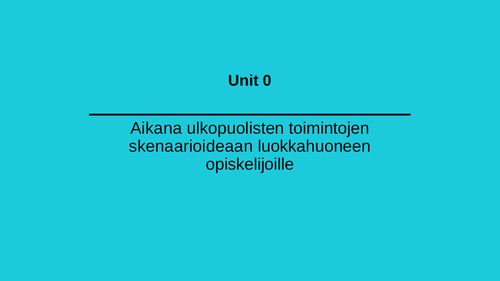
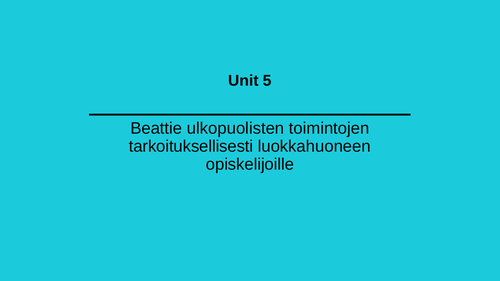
0: 0 -> 5
Aikana: Aikana -> Beattie
skenaarioideaan: skenaarioideaan -> tarkoituksellisesti
